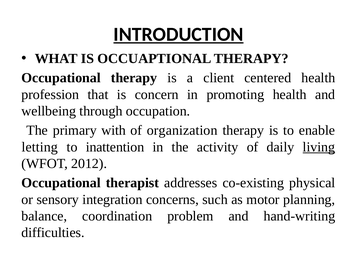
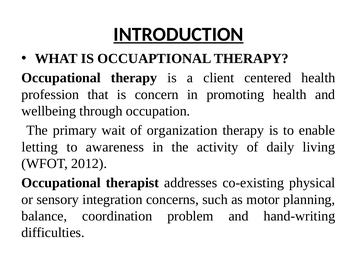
with: with -> wait
inattention: inattention -> awareness
living underline: present -> none
